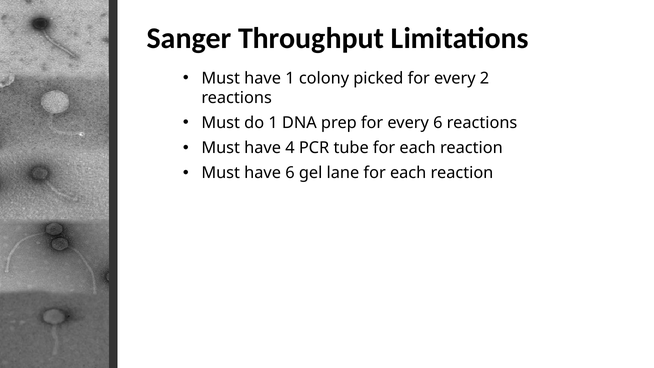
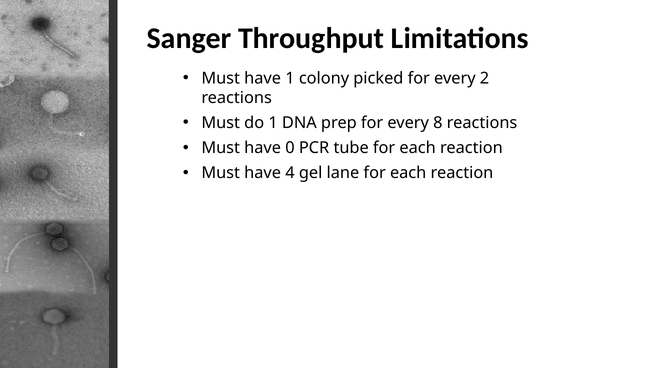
every 6: 6 -> 8
4: 4 -> 0
have 6: 6 -> 4
